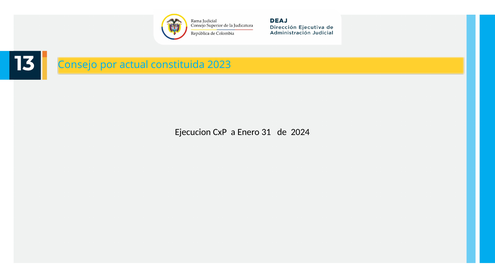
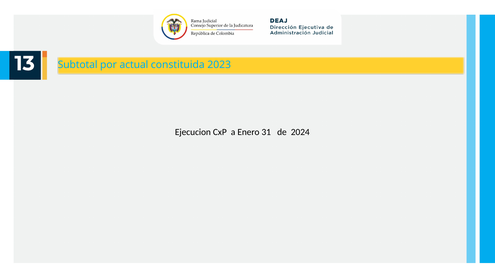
Consejo: Consejo -> Subtotal
